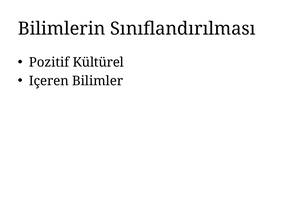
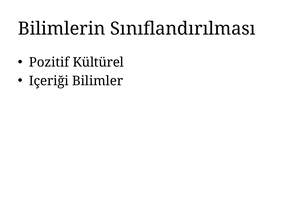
Içeren: Içeren -> Içeriği
